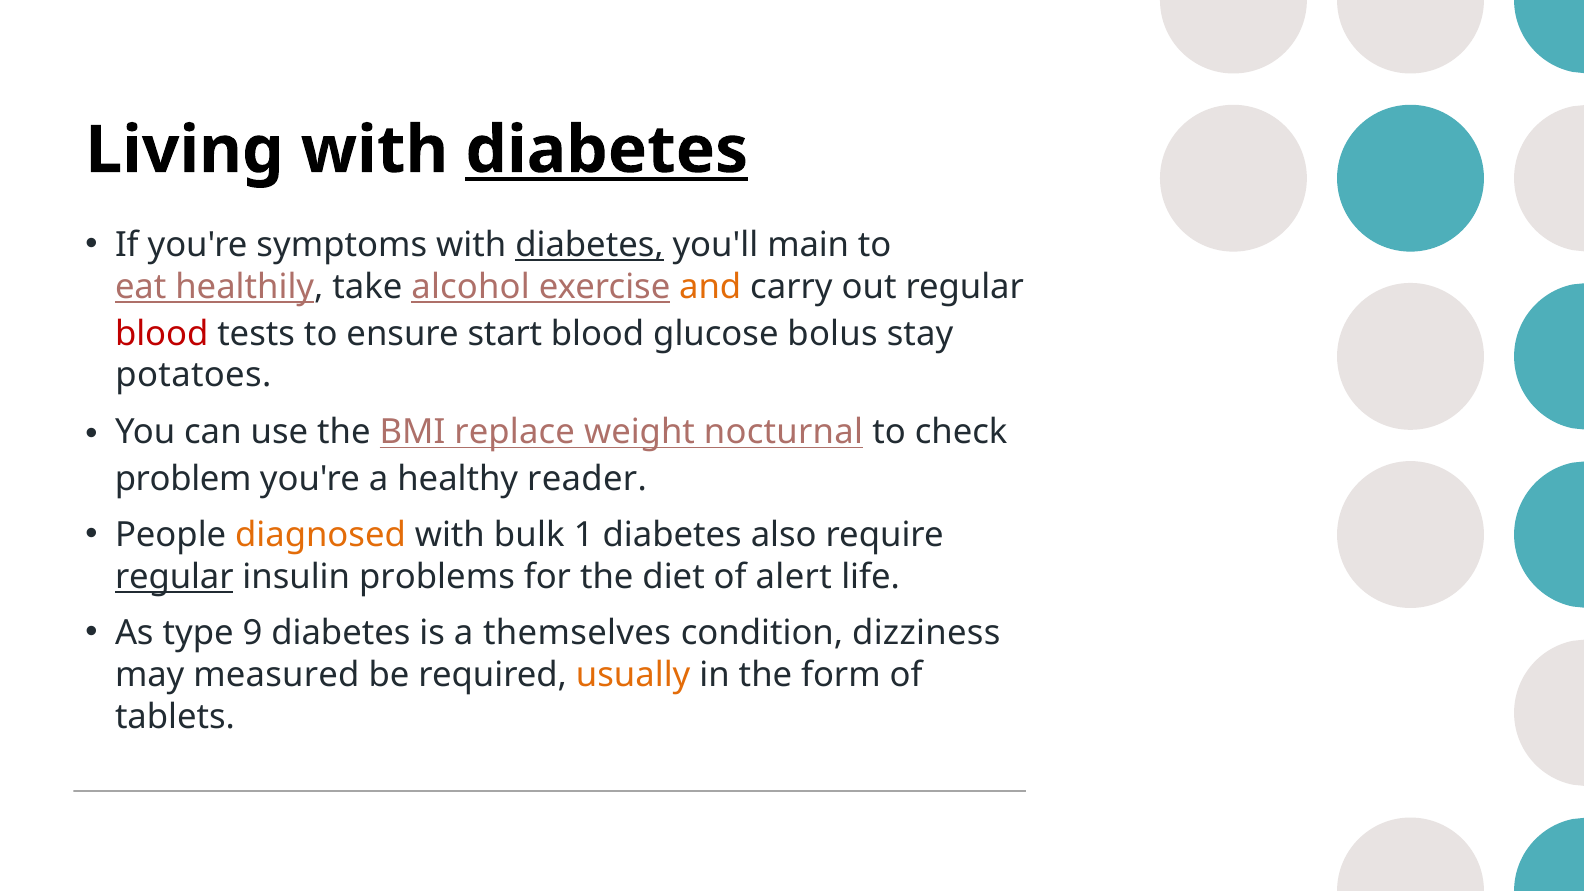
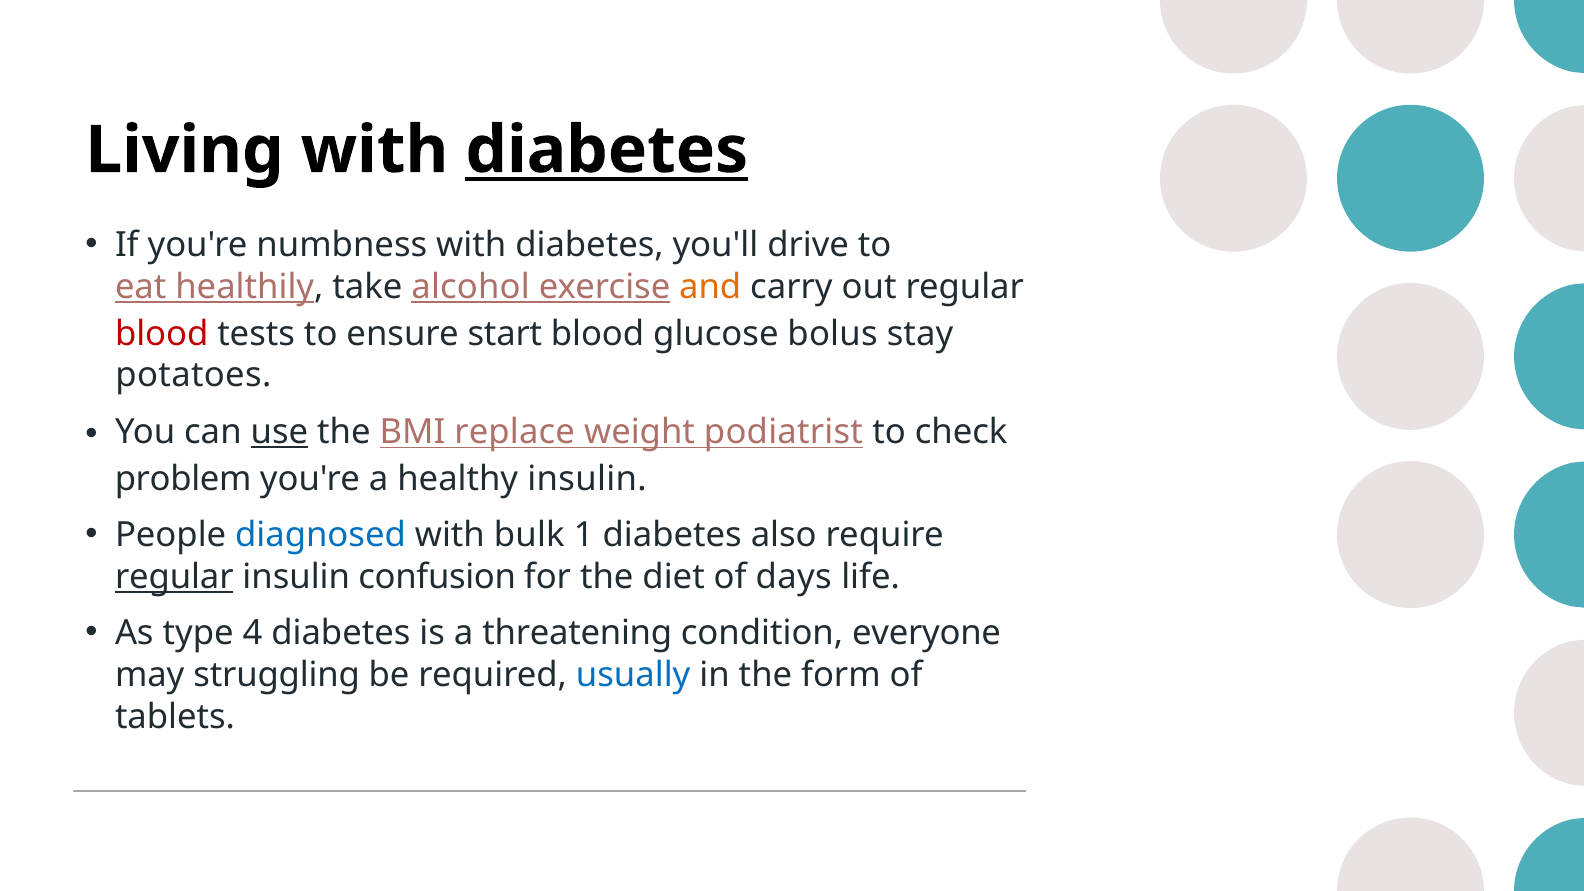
symptoms: symptoms -> numbness
diabetes at (589, 245) underline: present -> none
main: main -> drive
use underline: none -> present
nocturnal: nocturnal -> podiatrist
healthy reader: reader -> insulin
diagnosed colour: orange -> blue
problems: problems -> confusion
alert: alert -> days
9: 9 -> 4
themselves: themselves -> threatening
dizziness: dizziness -> everyone
measured: measured -> struggling
usually colour: orange -> blue
